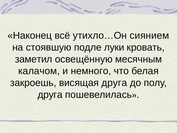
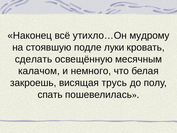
сиянием: сиянием -> мудрому
заметил: заметил -> сделать
висящая друга: друга -> трусь
друга at (50, 94): друга -> спать
